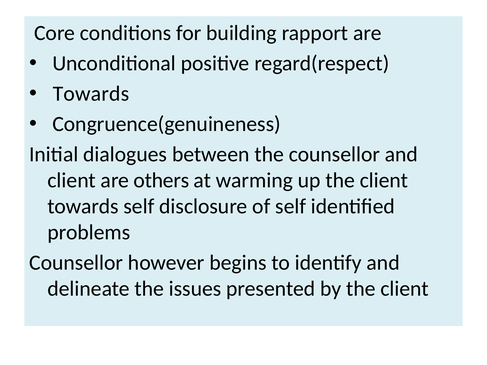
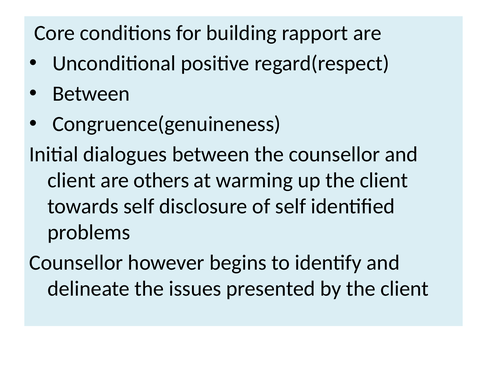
Towards at (91, 94): Towards -> Between
